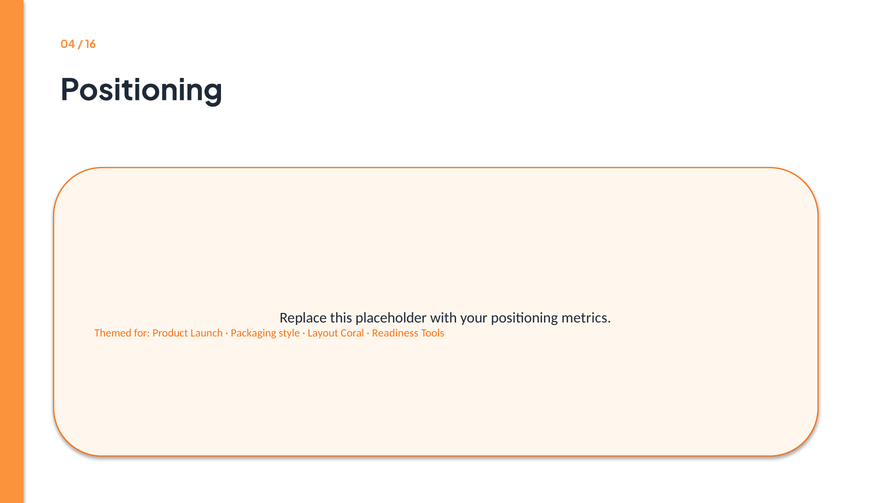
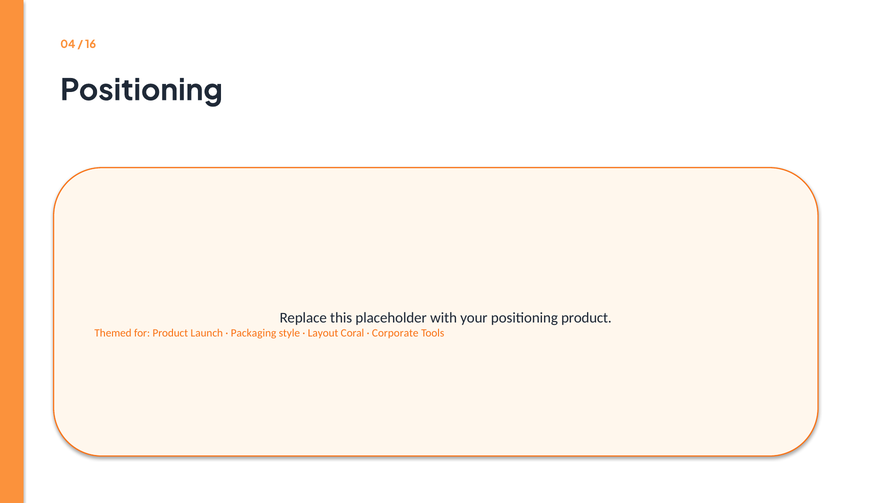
positioning metrics: metrics -> product
Readiness: Readiness -> Corporate
